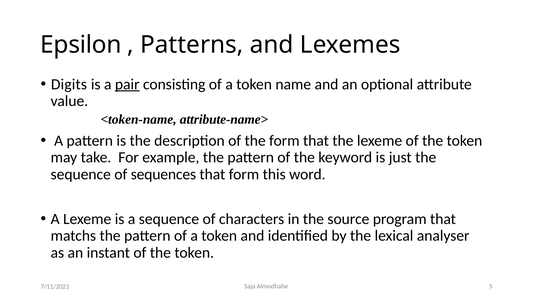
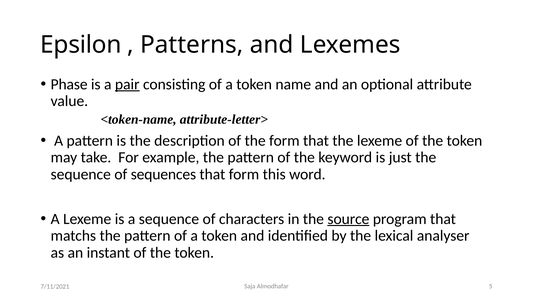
Digits: Digits -> Phase
attribute-name>: attribute-name> -> attribute-letter>
source underline: none -> present
